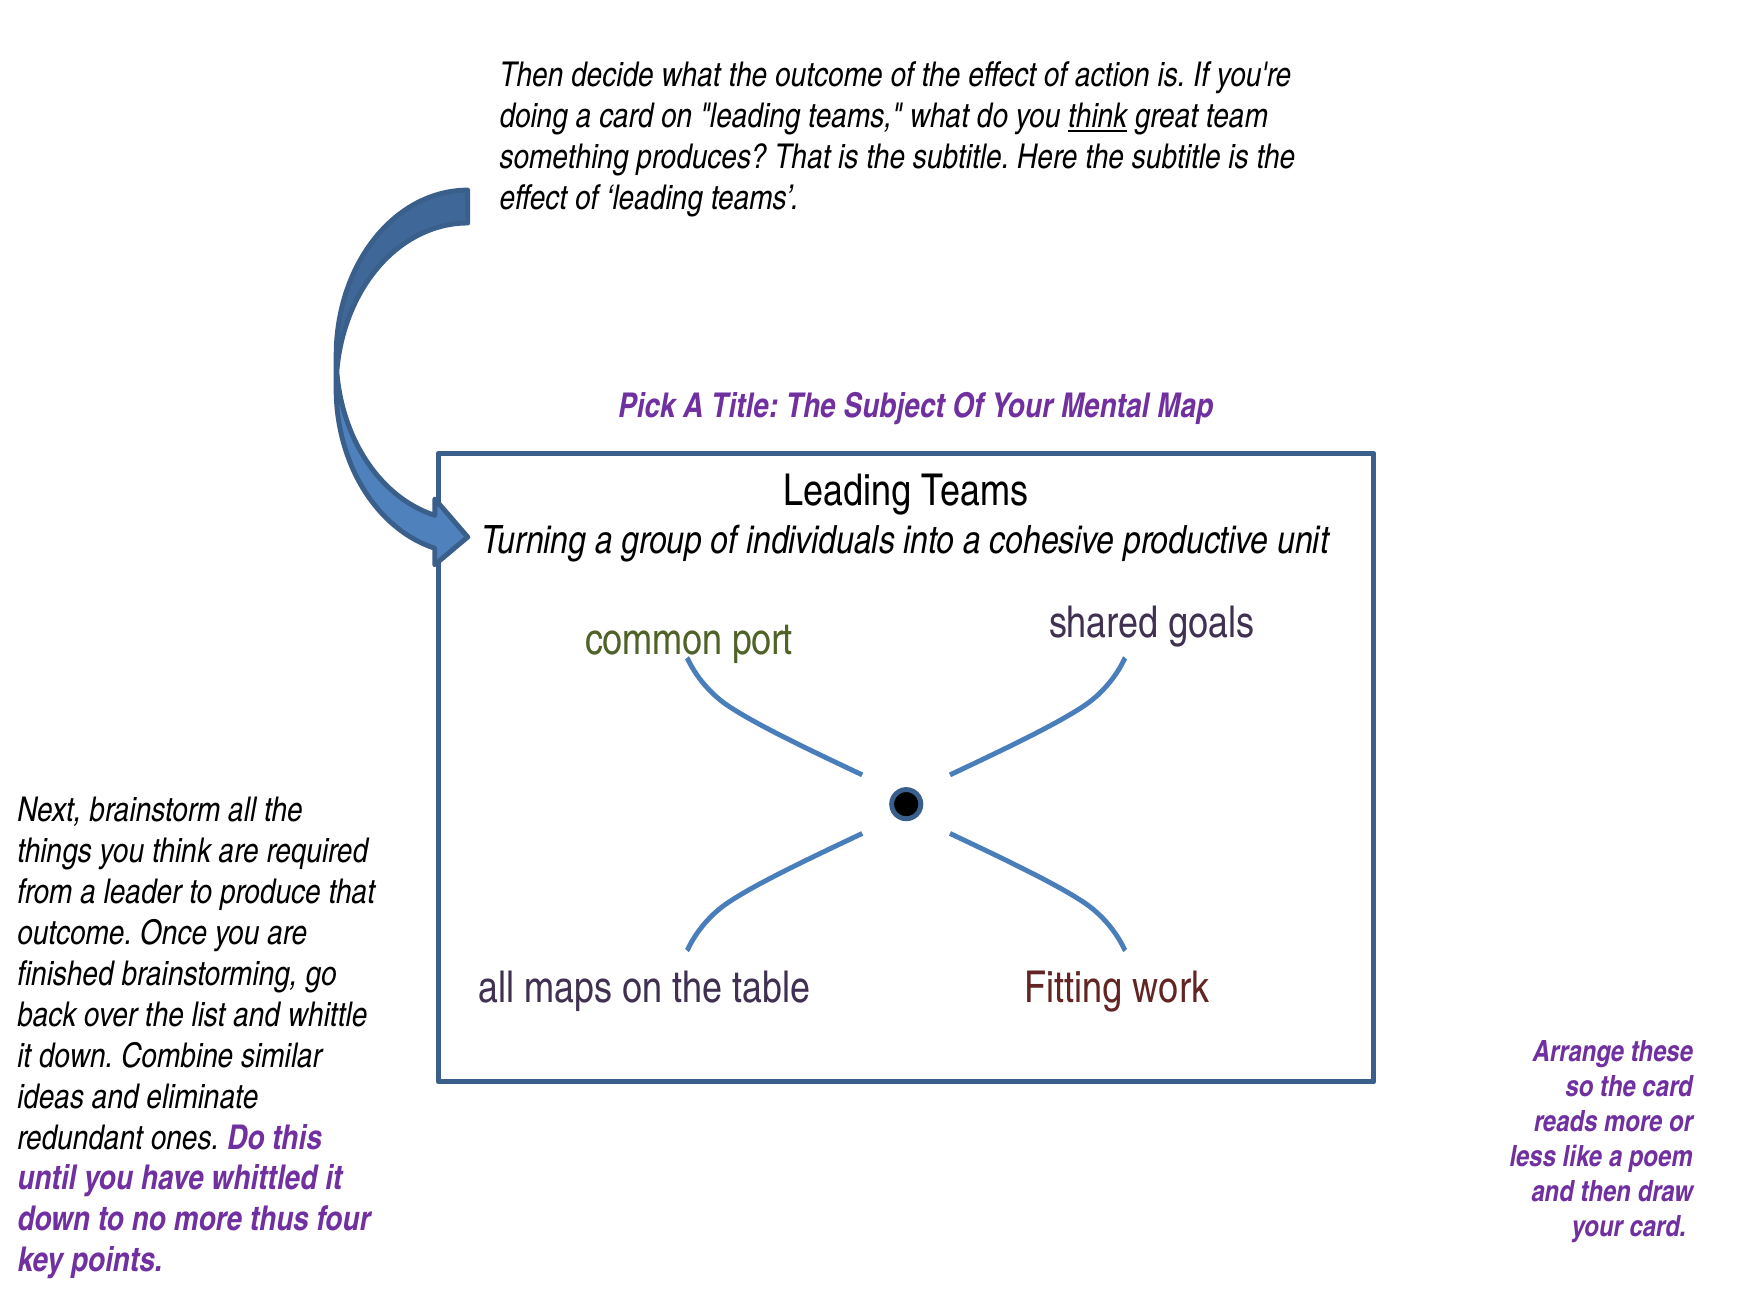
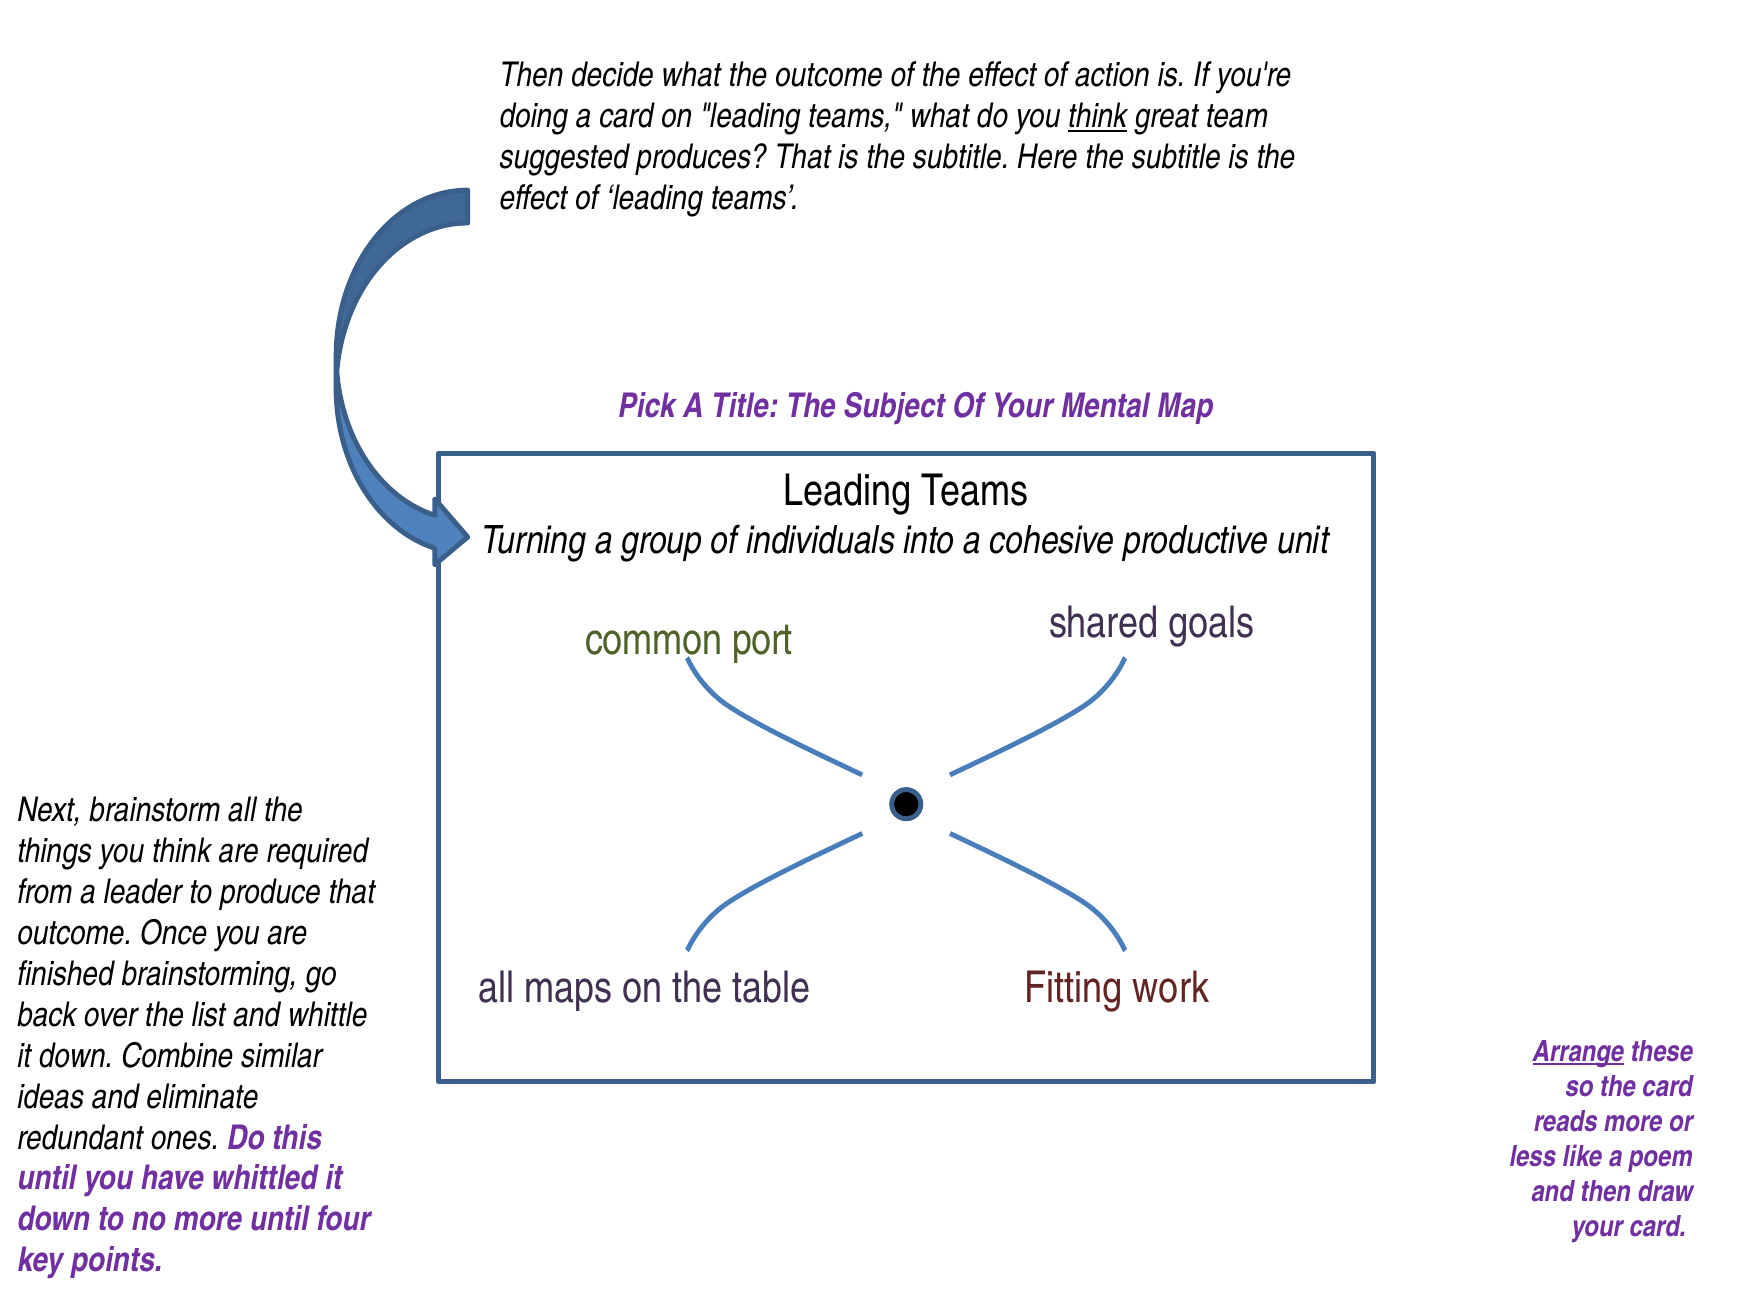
something: something -> suggested
Arrange underline: none -> present
more thus: thus -> until
